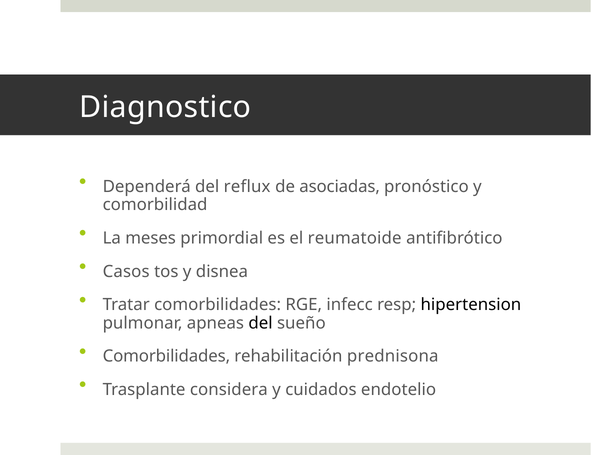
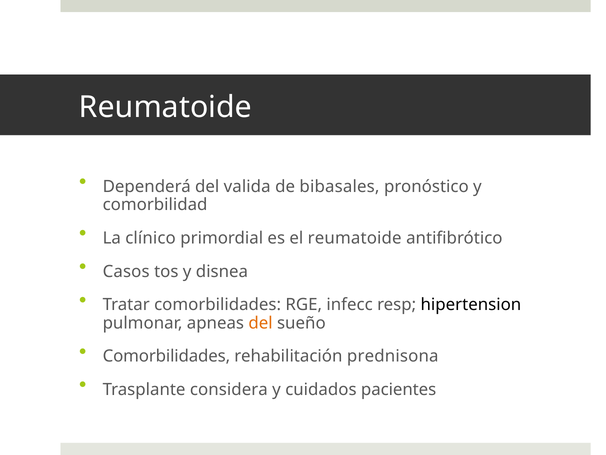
Diagnostico at (165, 107): Diagnostico -> Reumatoide
reflux: reflux -> valida
asociadas: asociadas -> bibasales
meses: meses -> clínico
del at (261, 323) colour: black -> orange
endotelio: endotelio -> pacientes
